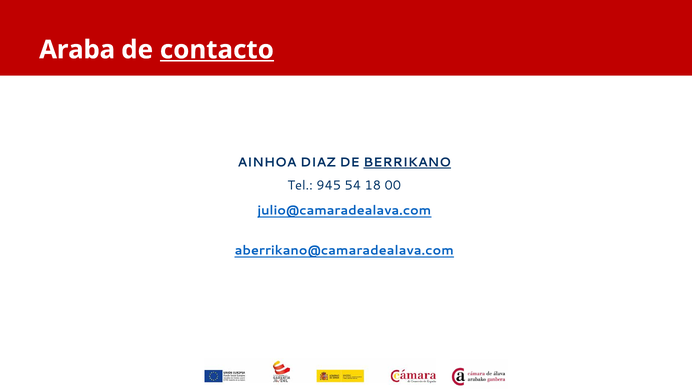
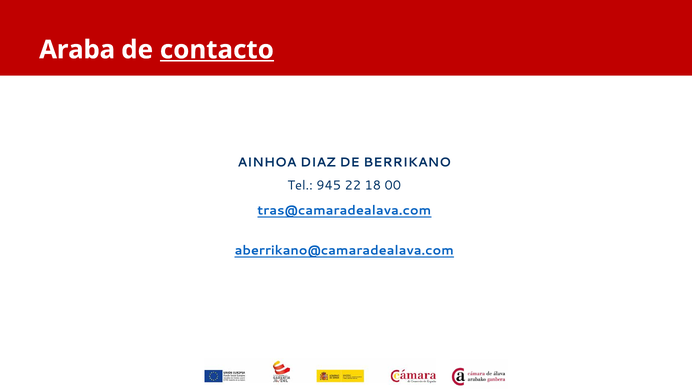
BERRIKANO underline: present -> none
54: 54 -> 22
julio@camaradealava.com: julio@camaradealava.com -> tras@camaradealava.com
